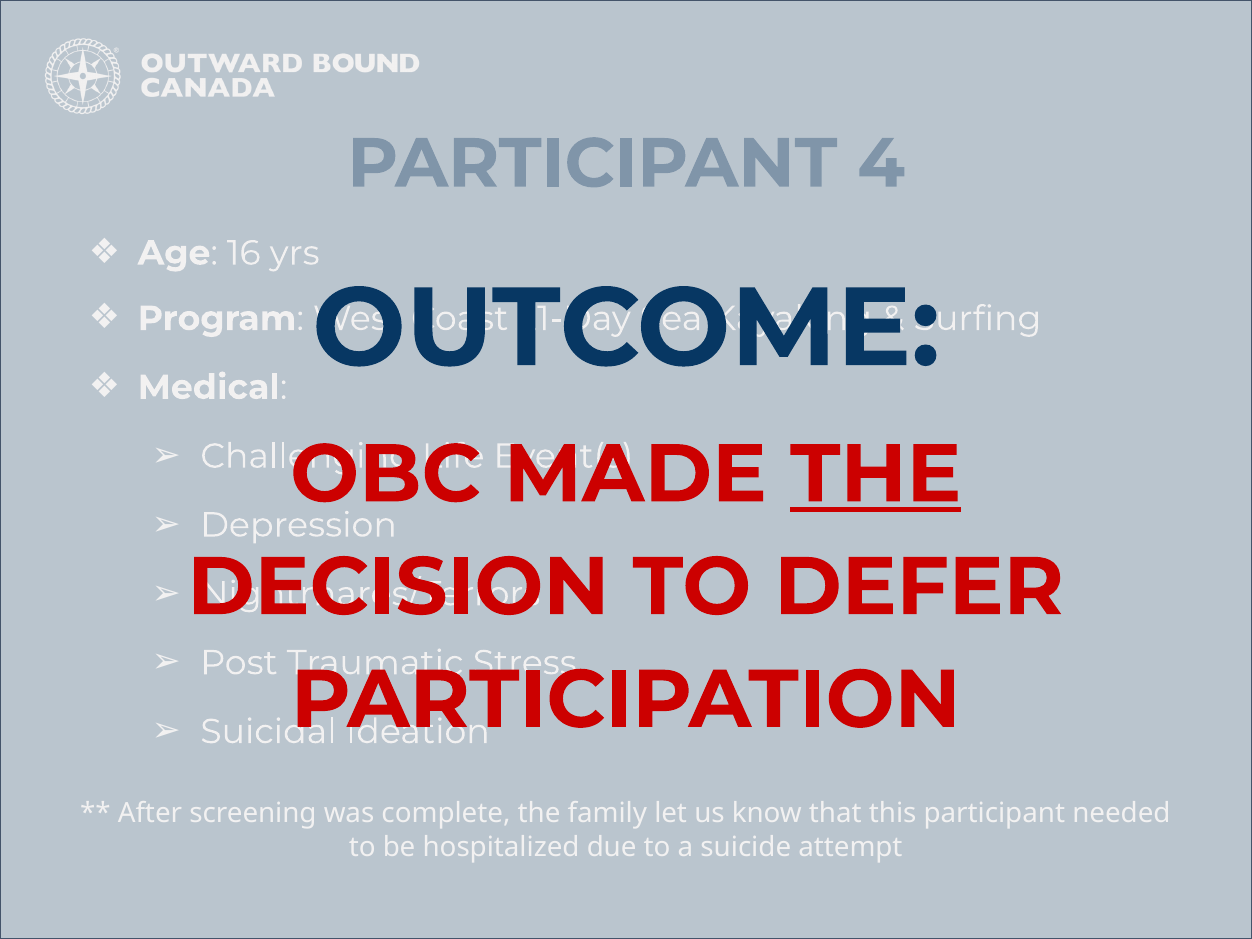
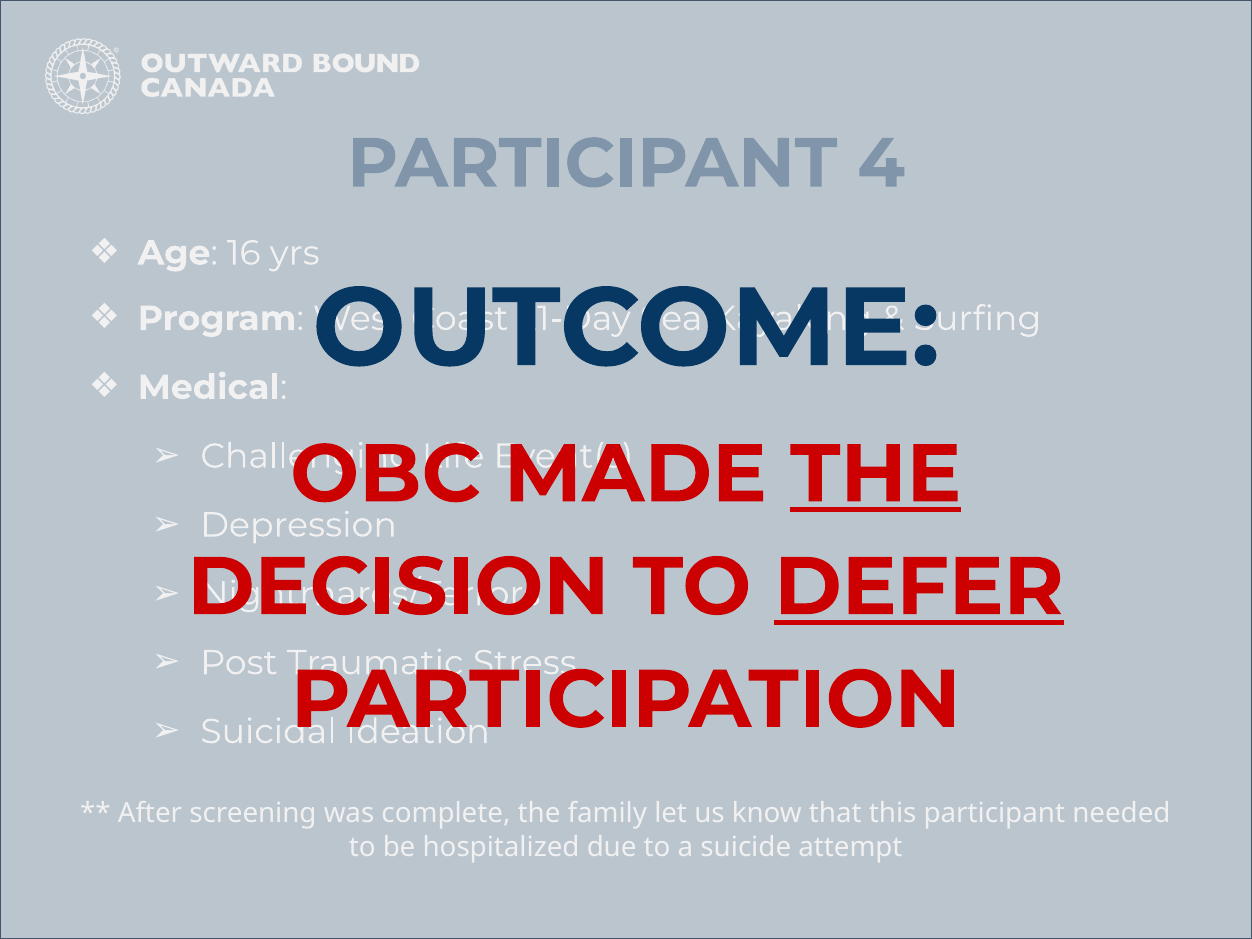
DEFER underline: none -> present
